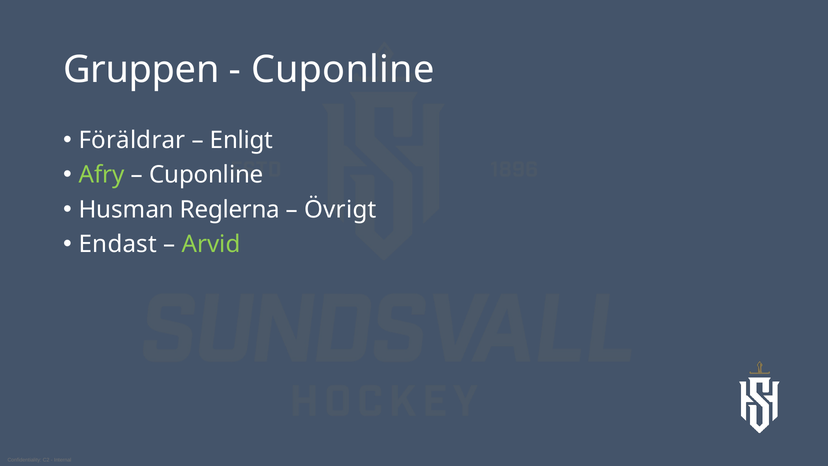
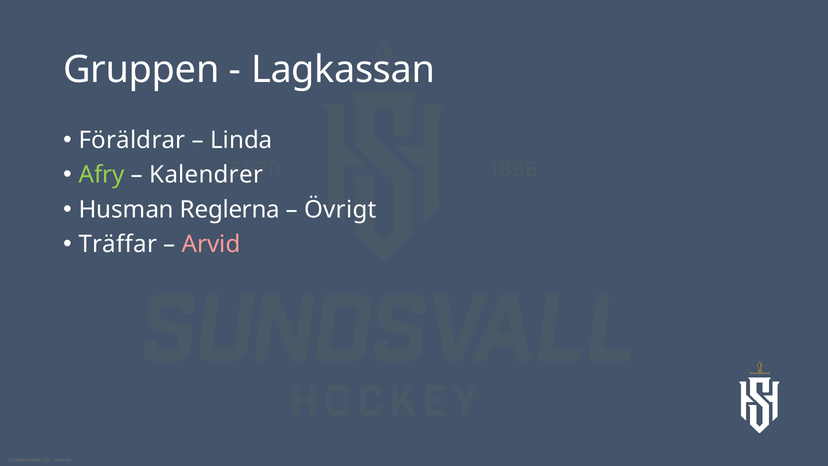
Cuponline at (343, 70): Cuponline -> Lagkassan
Enligt: Enligt -> Linda
Cuponline at (206, 175): Cuponline -> Kalendrer
Endast: Endast -> Träffar
Arvid colour: light green -> pink
